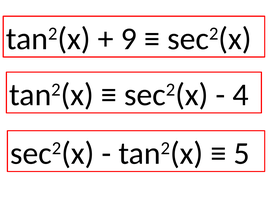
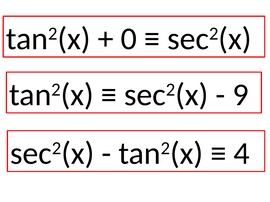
9: 9 -> 0
4: 4 -> 9
5: 5 -> 4
